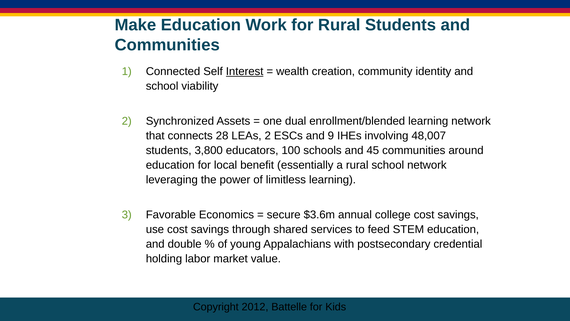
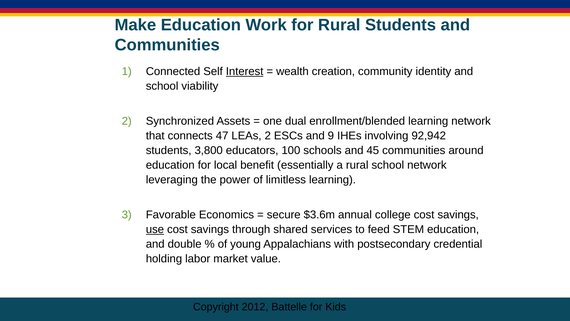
28: 28 -> 47
48,007: 48,007 -> 92,942
use underline: none -> present
